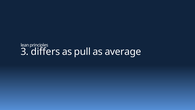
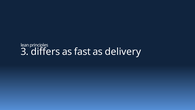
pull: pull -> fast
average: average -> delivery
